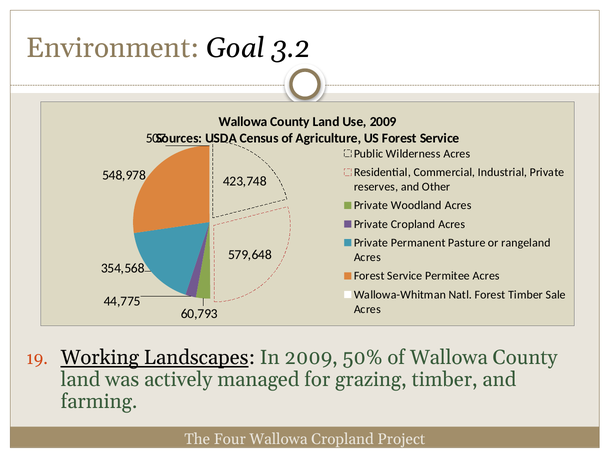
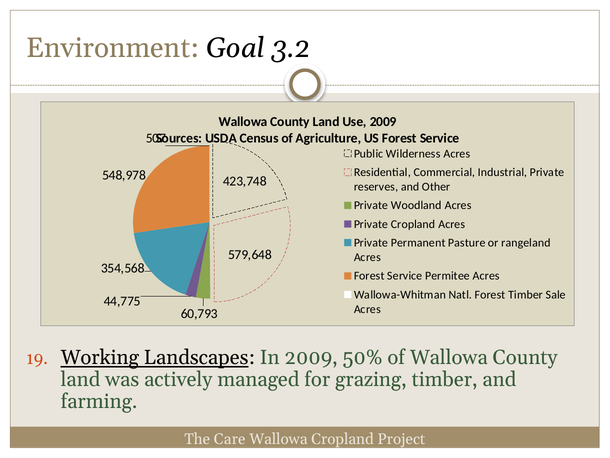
Four: Four -> Care
